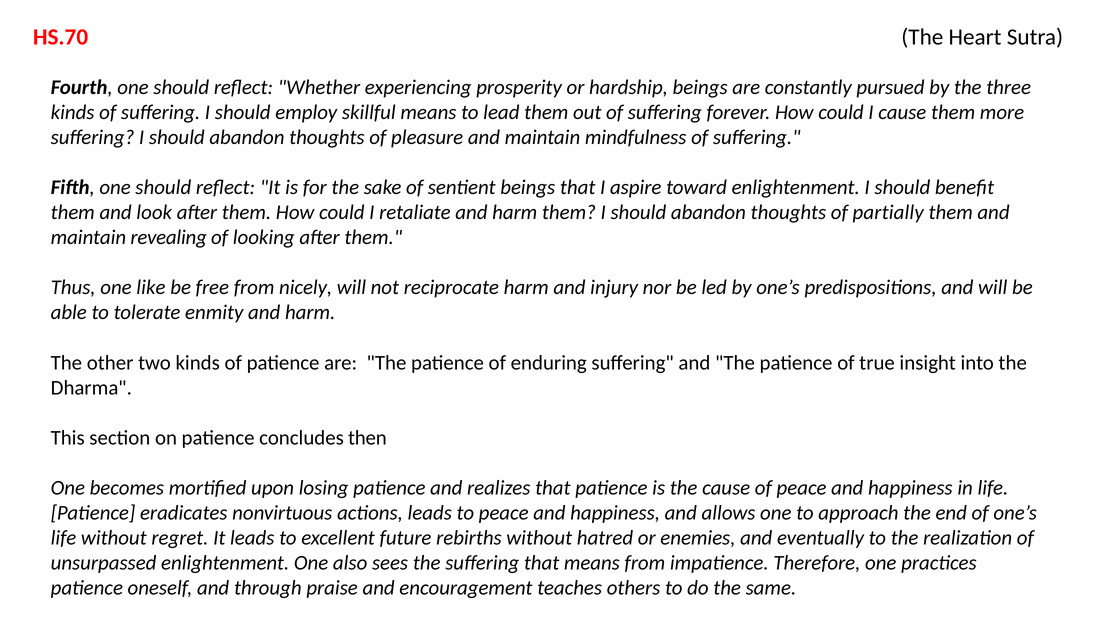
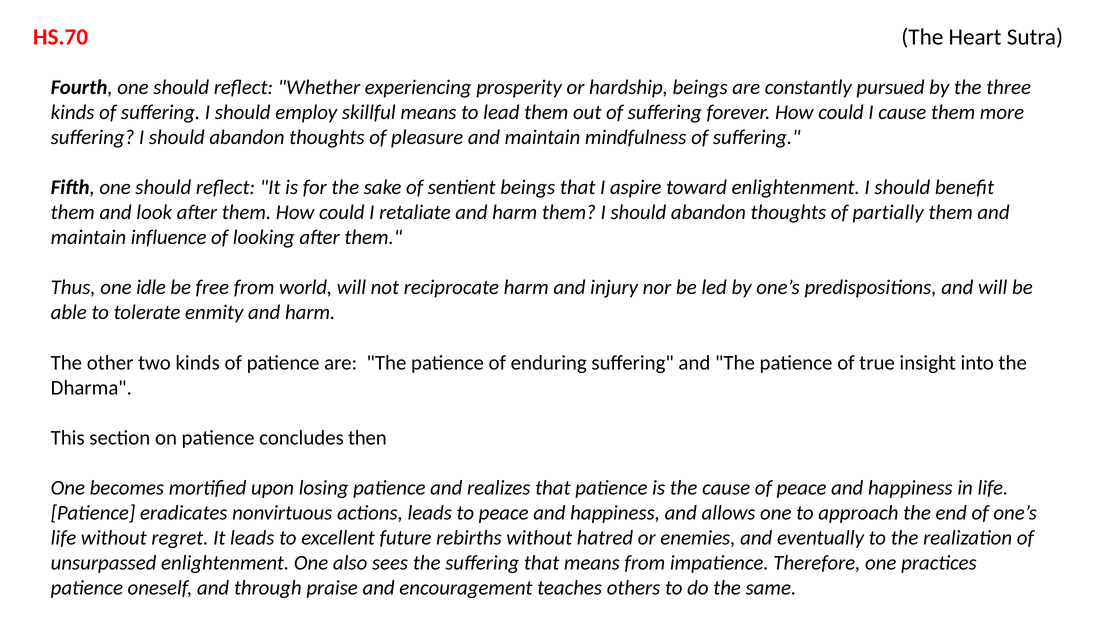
revealing: revealing -> influence
like: like -> idle
nicely: nicely -> world
